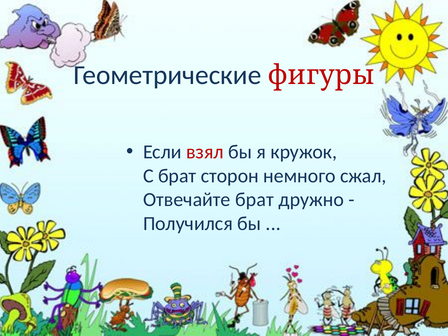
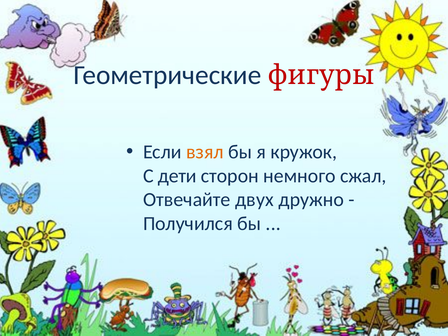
взял colour: red -> orange
С брат: брат -> дети
Отвечайте брат: брат -> двух
